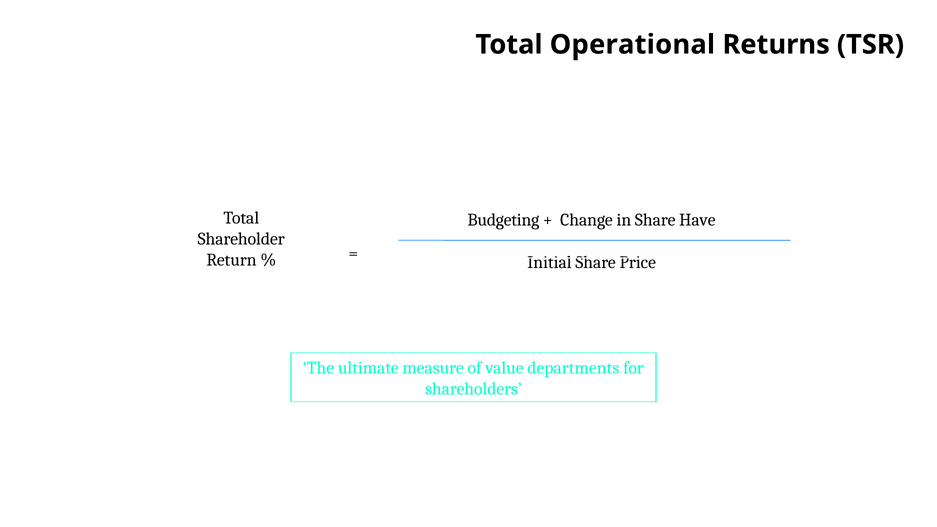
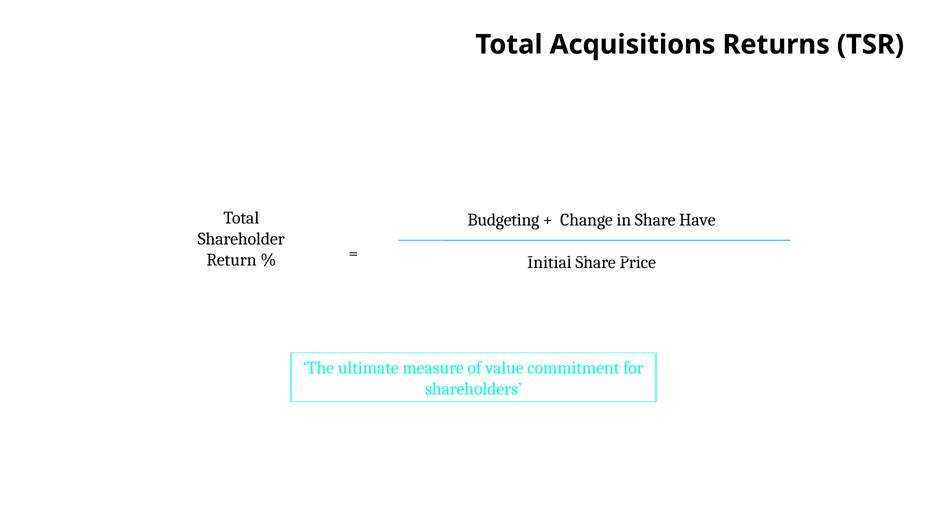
Operational: Operational -> Acquisitions
departments: departments -> commitment
